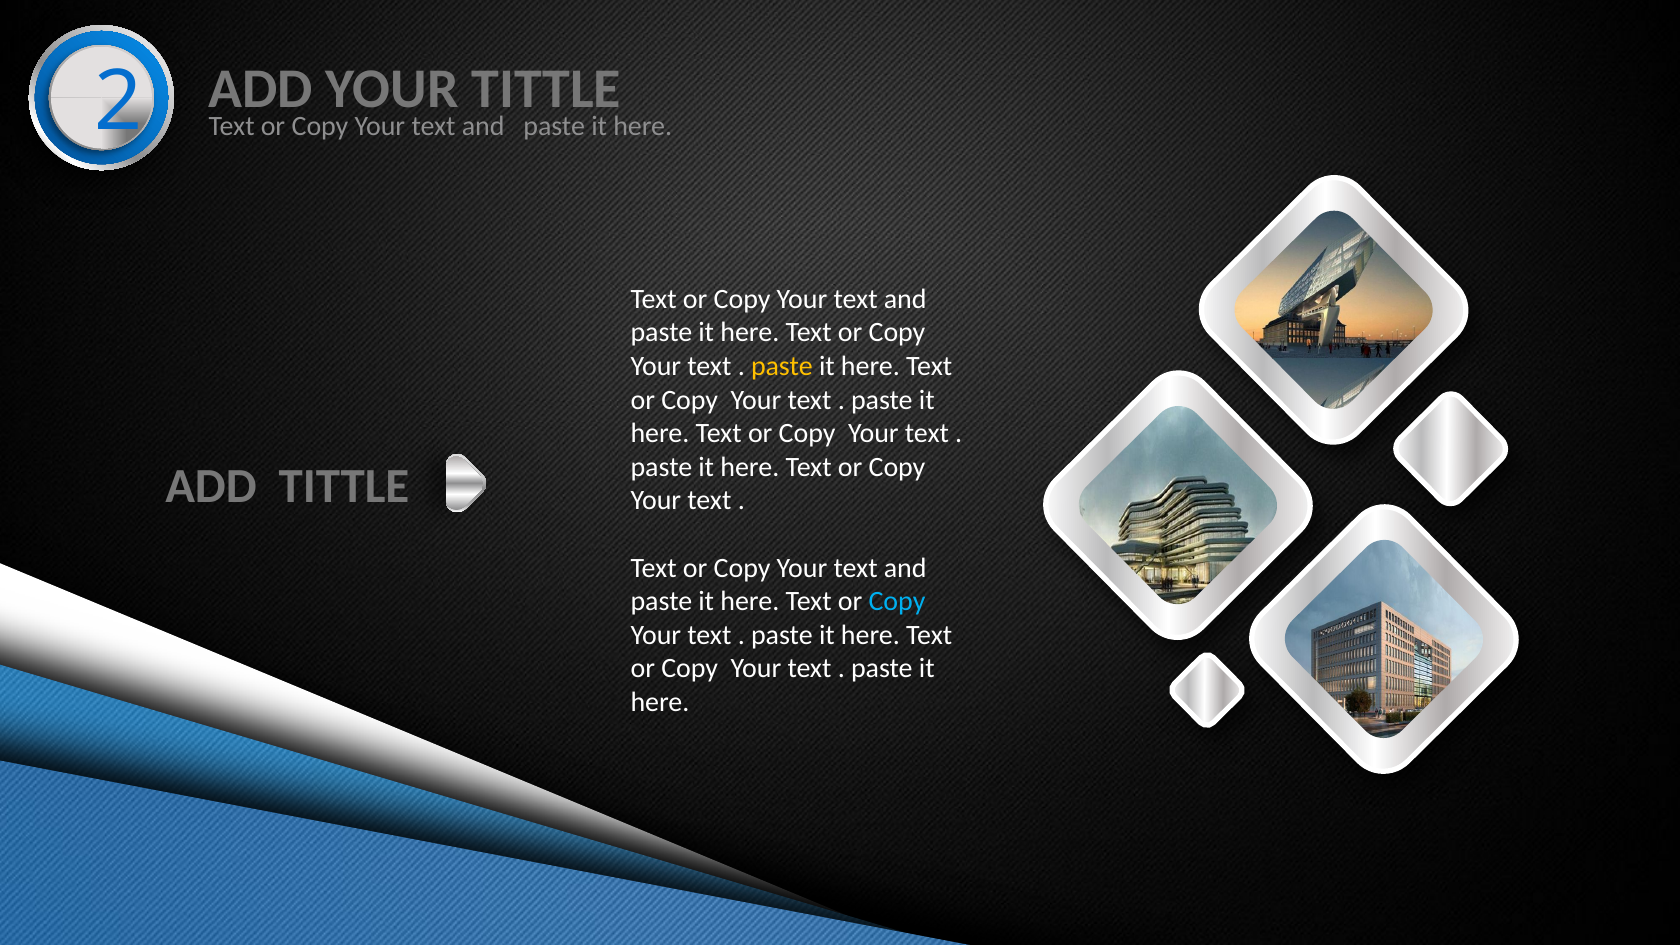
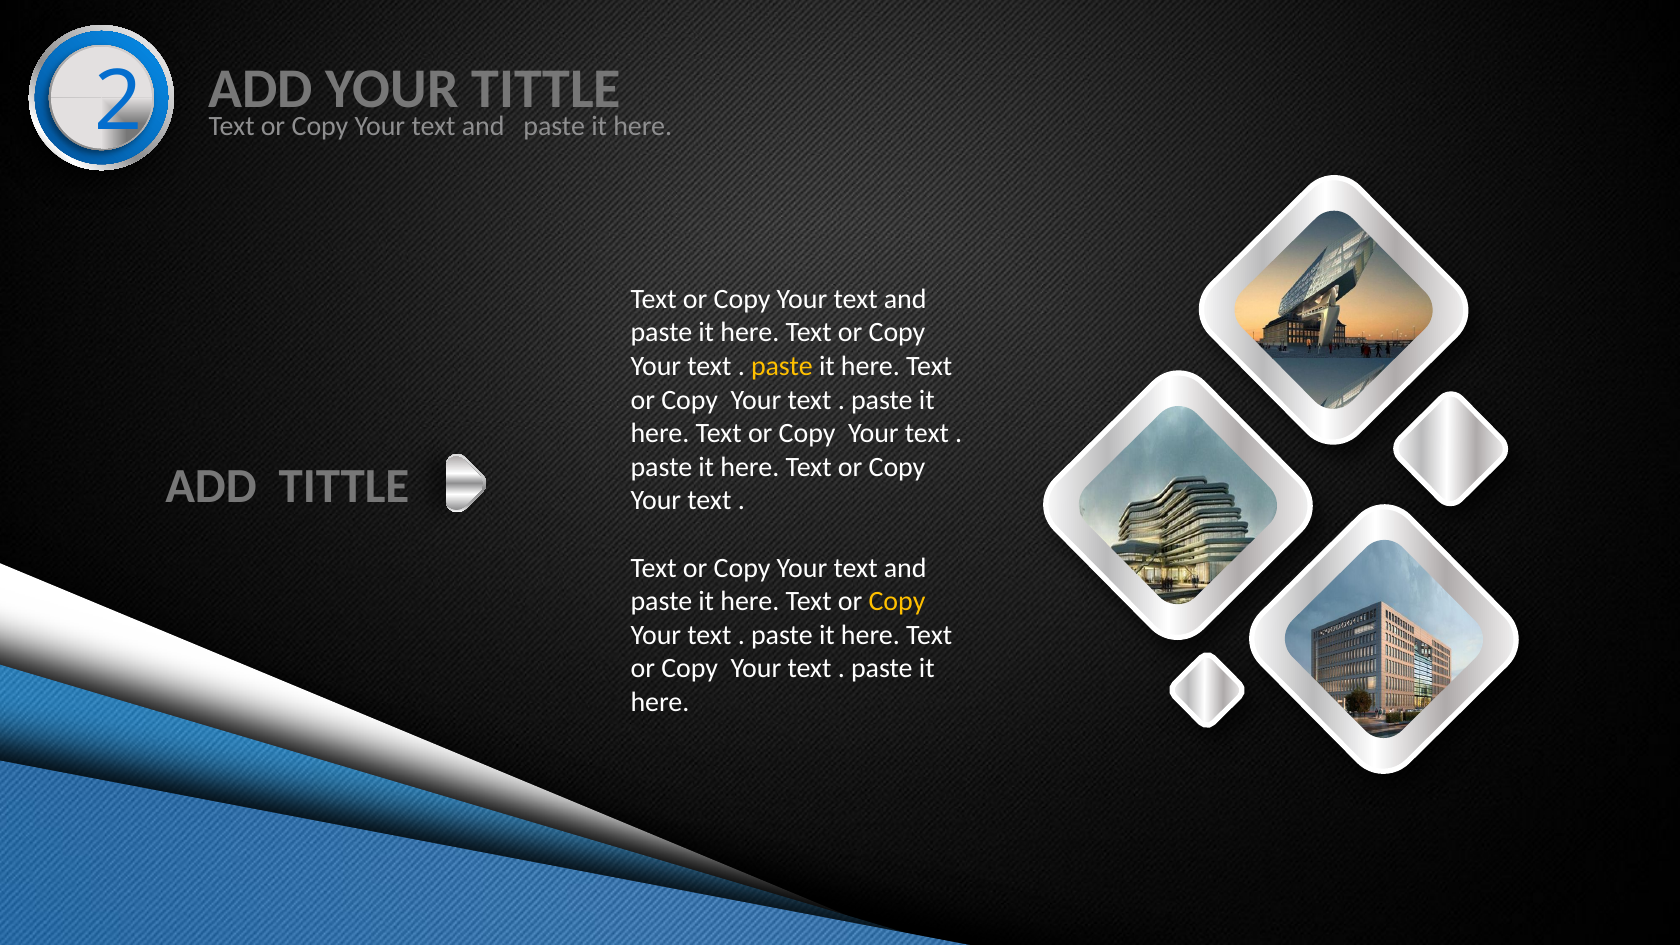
Copy at (897, 601) colour: light blue -> yellow
